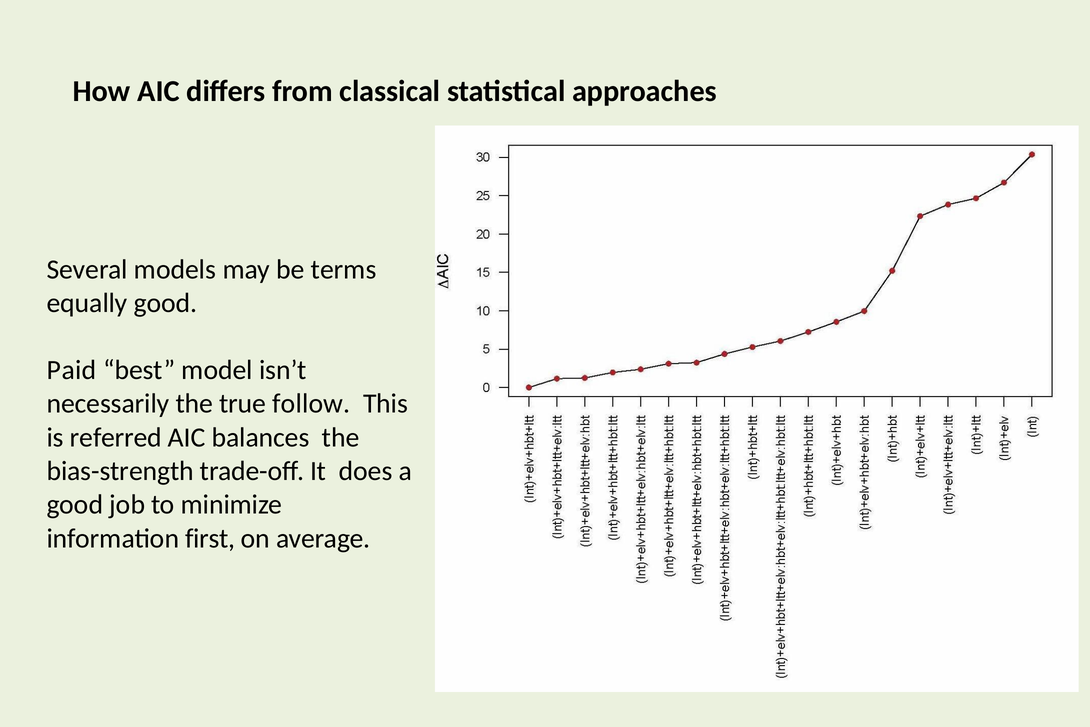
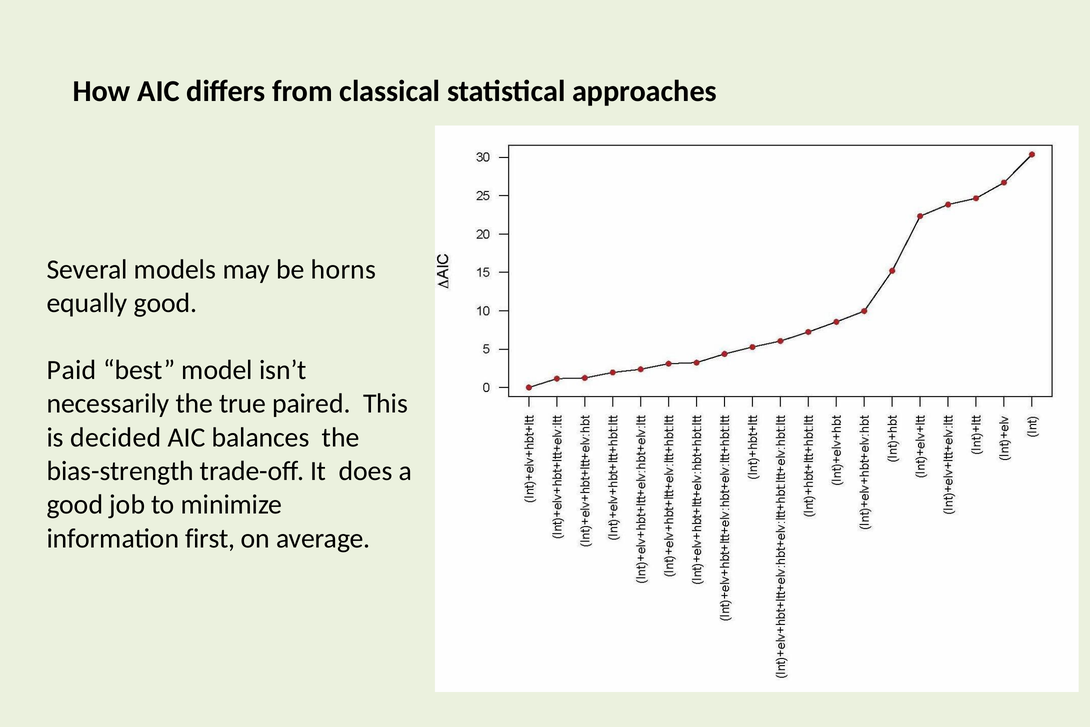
terms: terms -> horns
follow: follow -> paired
referred: referred -> decided
